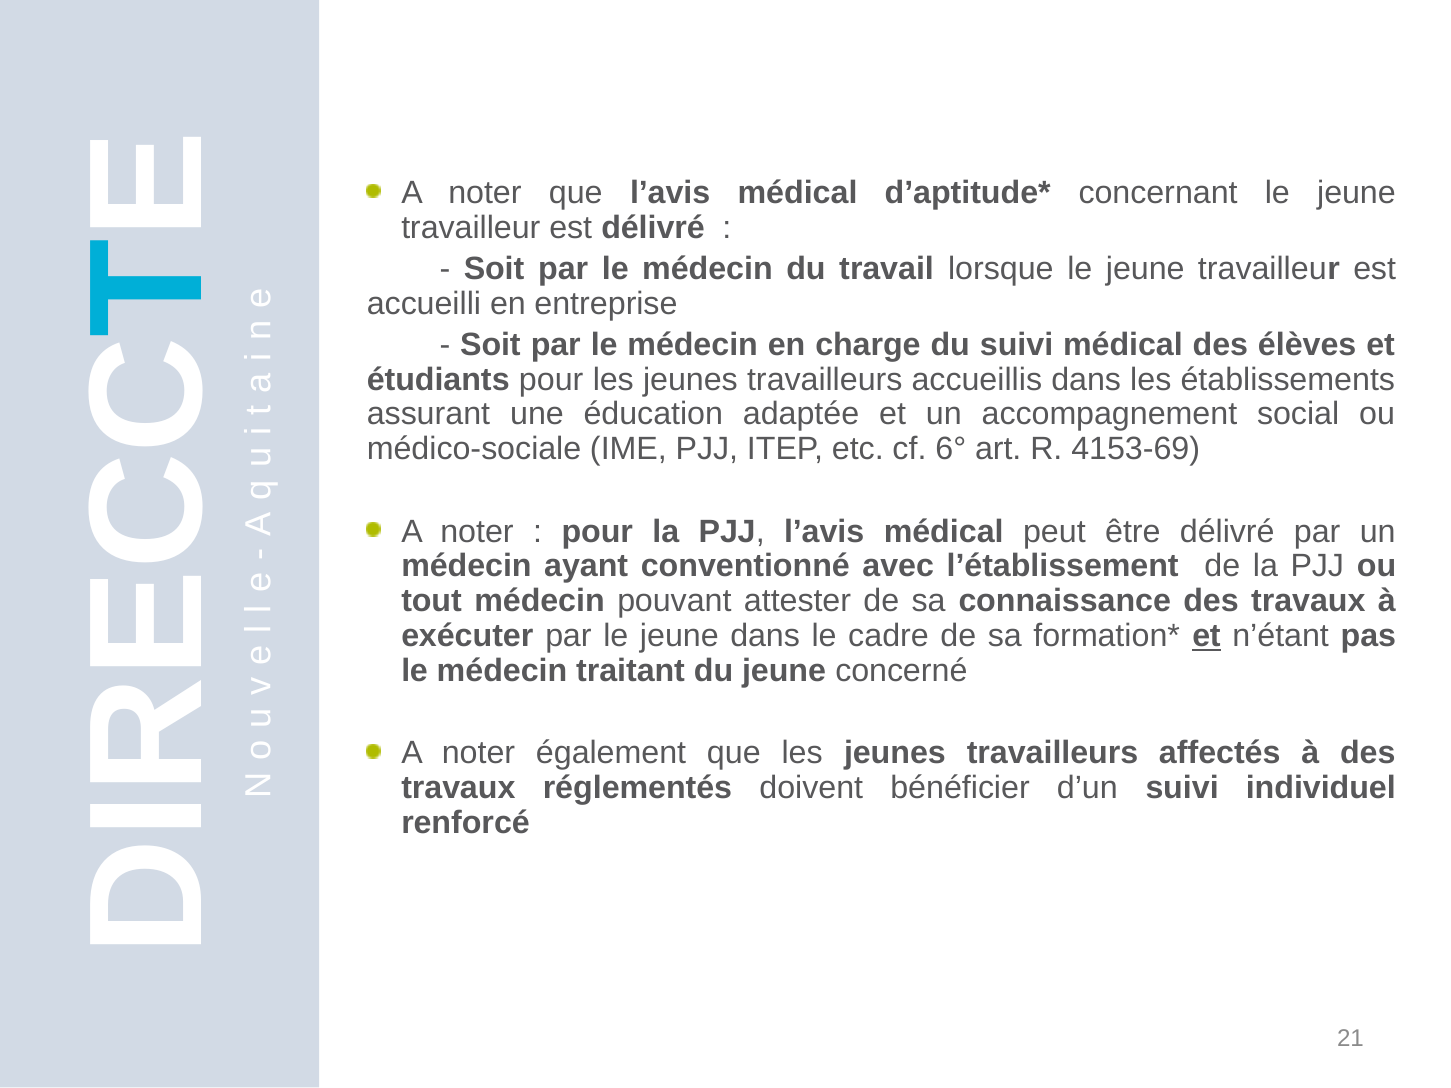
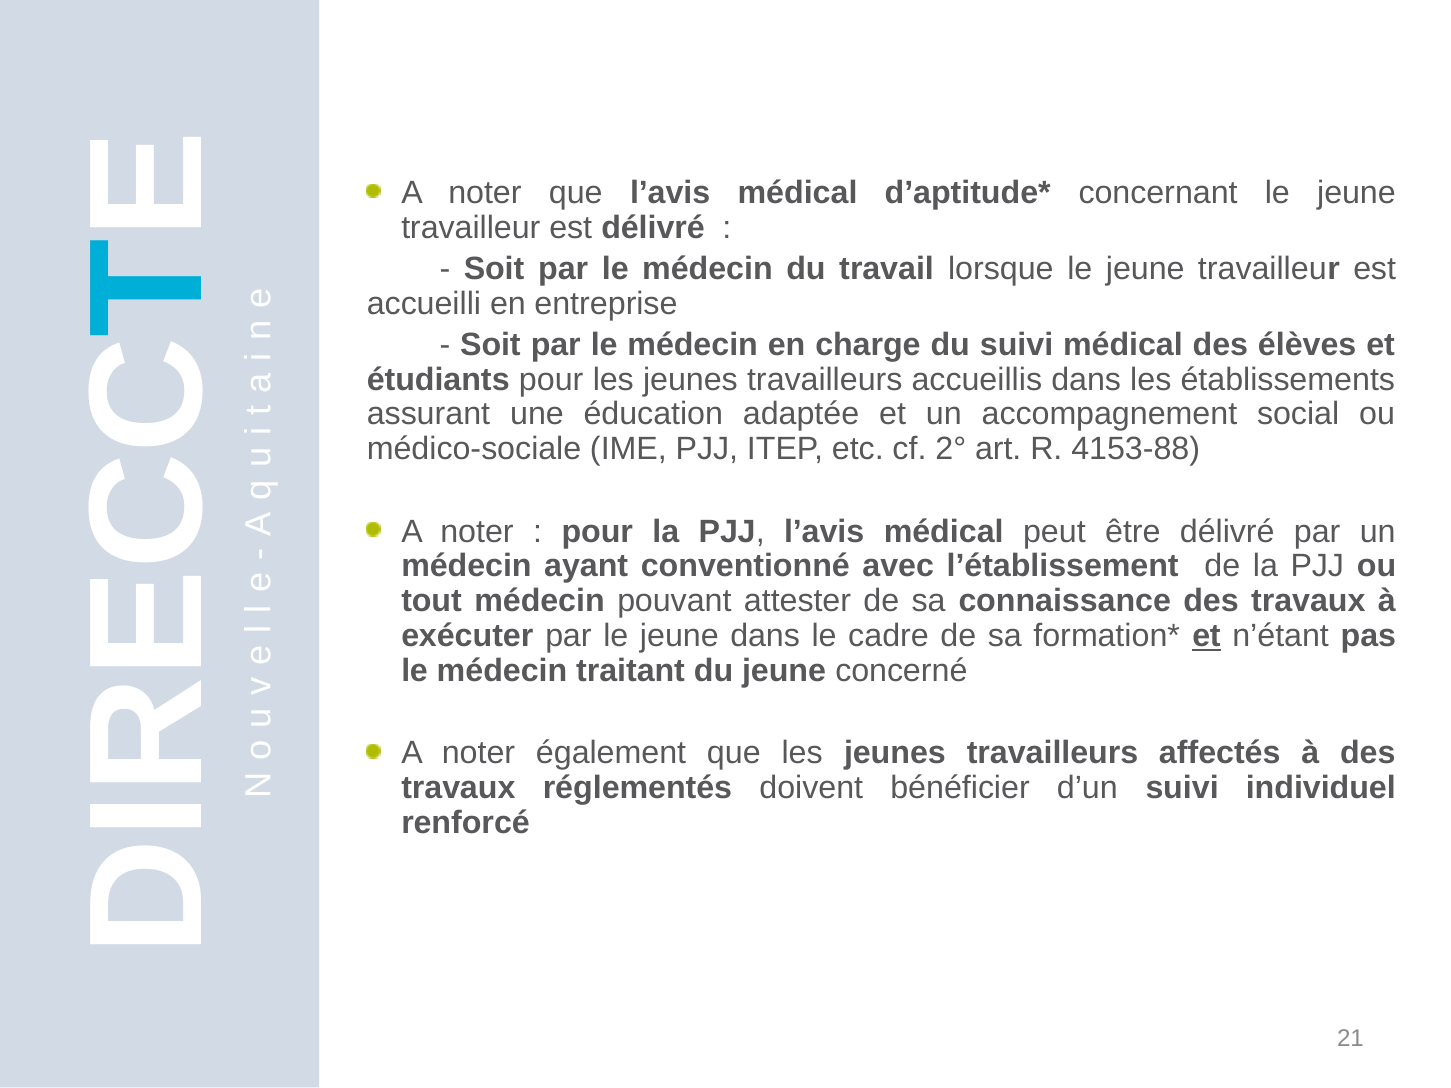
6°: 6° -> 2°
4153-69: 4153-69 -> 4153-88
